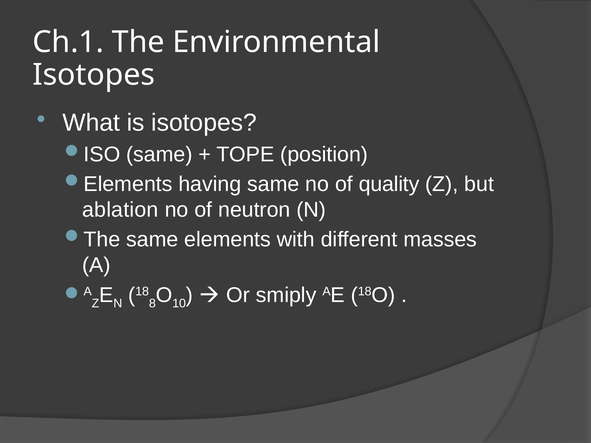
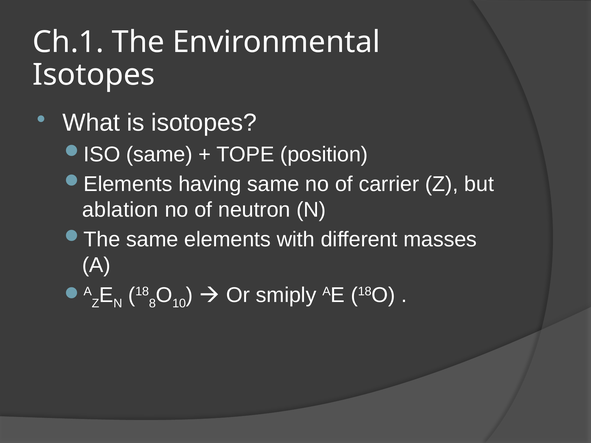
quality: quality -> carrier
